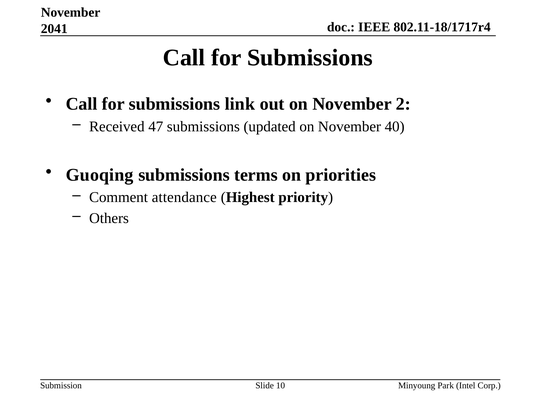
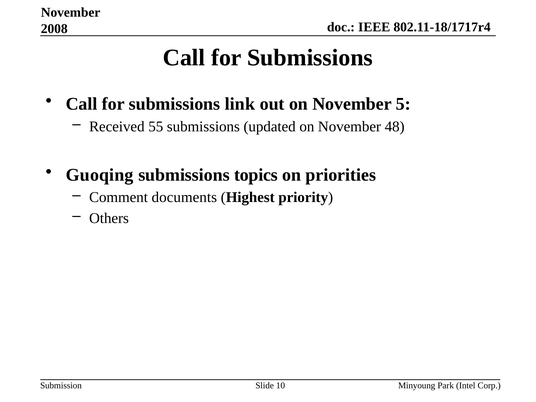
2041: 2041 -> 2008
2: 2 -> 5
47: 47 -> 55
40: 40 -> 48
terms: terms -> topics
attendance: attendance -> documents
